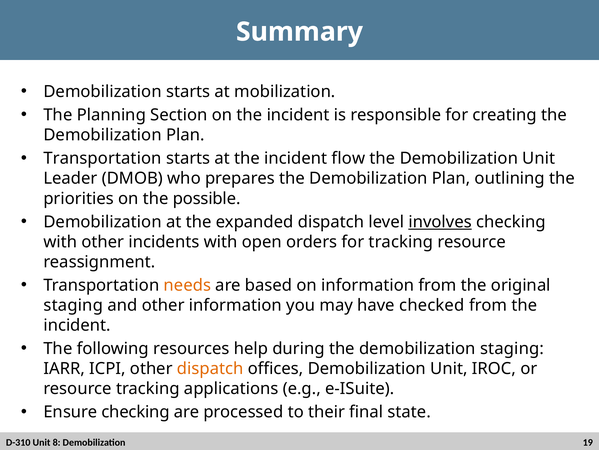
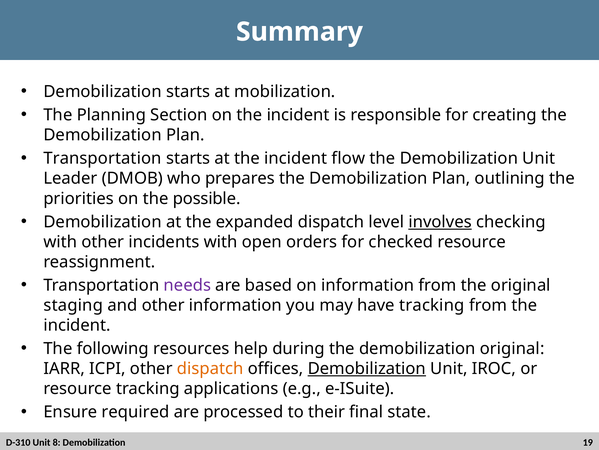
for tracking: tracking -> checked
needs colour: orange -> purple
have checked: checked -> tracking
demobilization staging: staging -> original
Demobilization at (367, 368) underline: none -> present
Ensure checking: checking -> required
